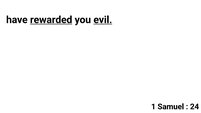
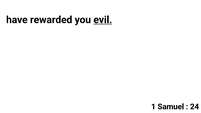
rewarded underline: present -> none
